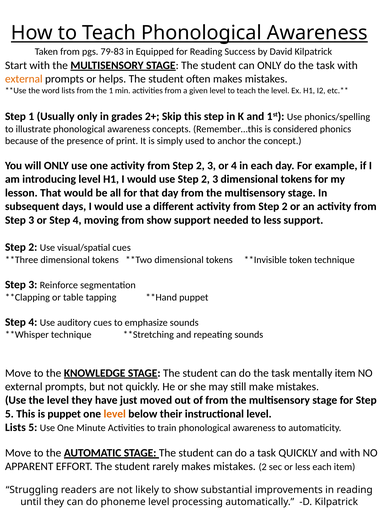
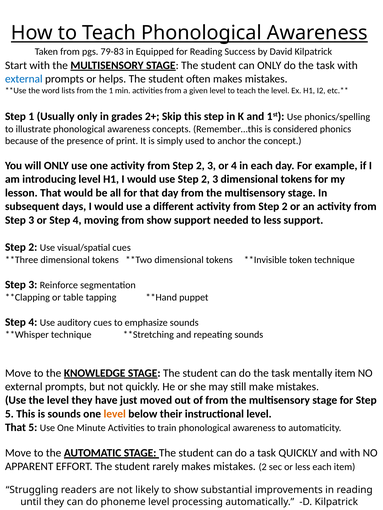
external at (24, 79) colour: orange -> blue
is puppet: puppet -> sounds
Lists at (15, 428): Lists -> That
